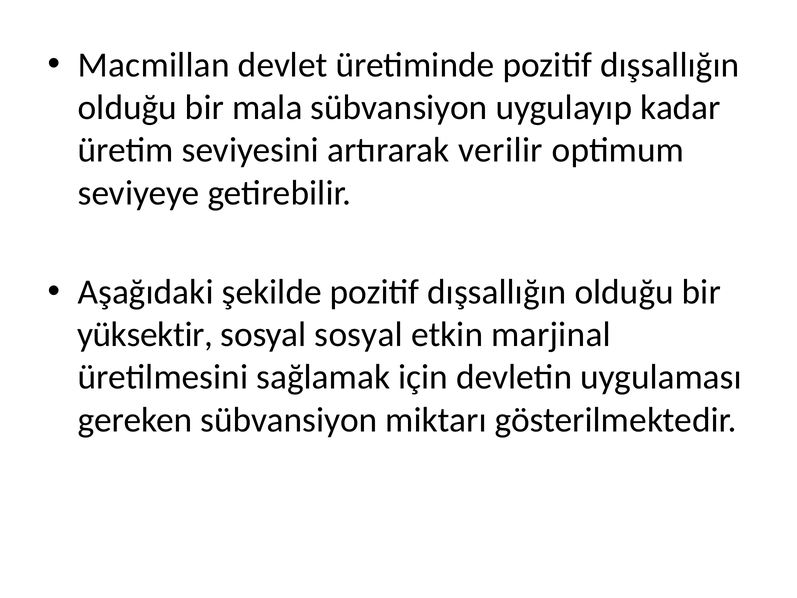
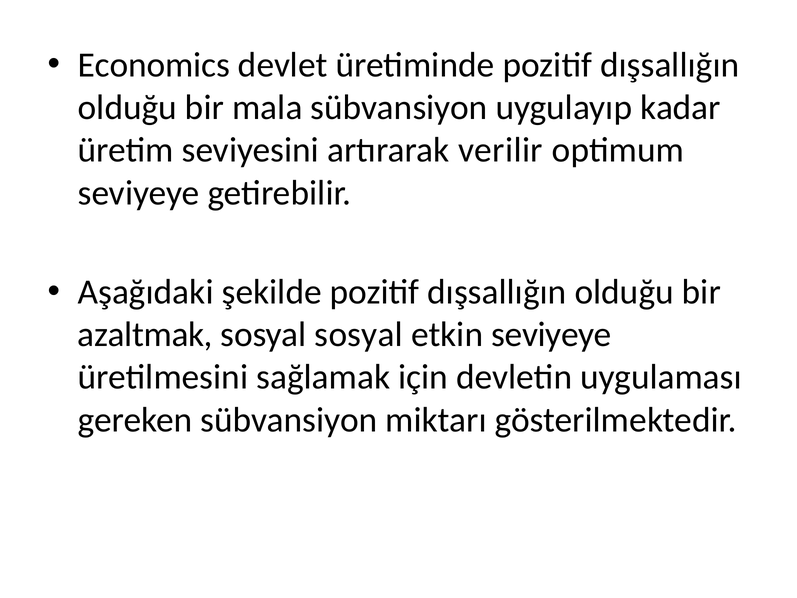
Macmillan: Macmillan -> Economics
yüksektir: yüksektir -> azaltmak
etkin marjinal: marjinal -> seviyeye
